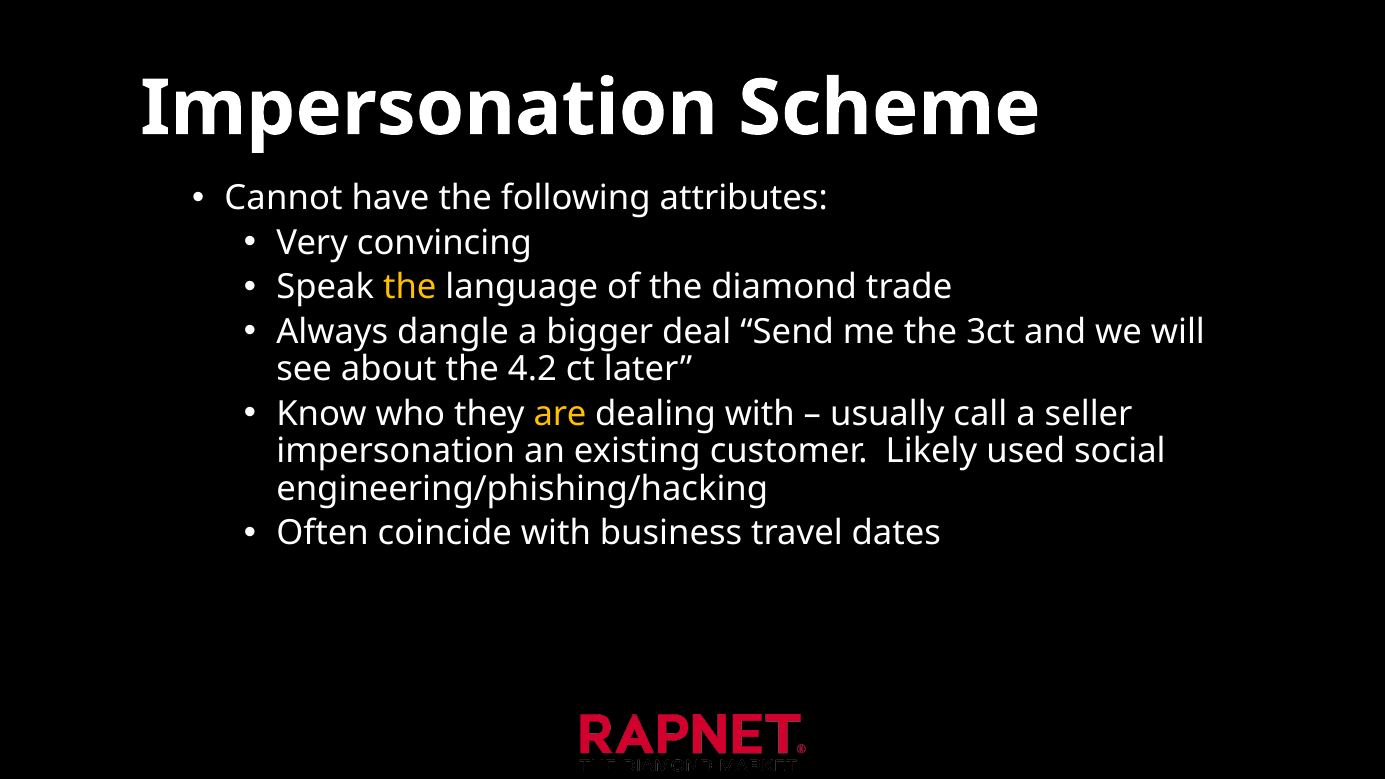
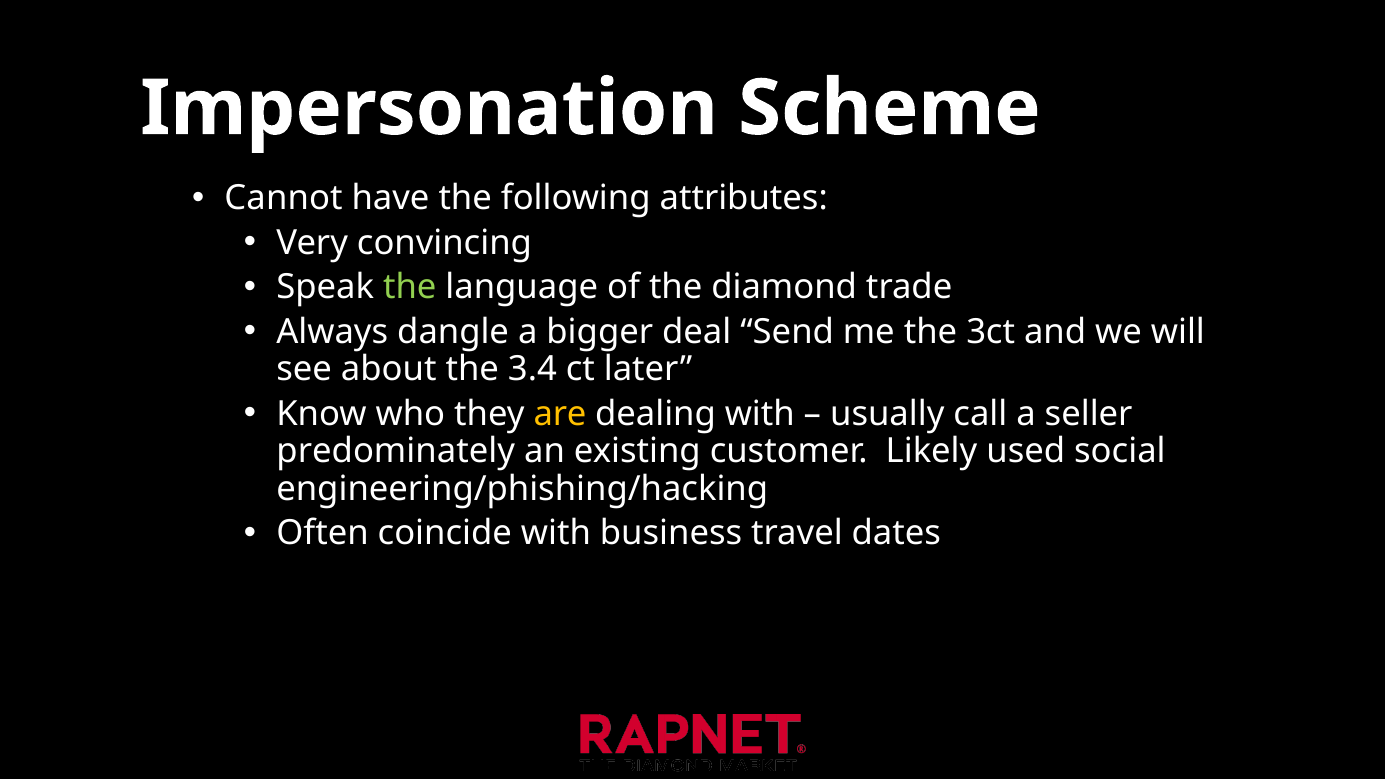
the at (410, 287) colour: yellow -> light green
4.2: 4.2 -> 3.4
impersonation at (396, 451): impersonation -> predominately
